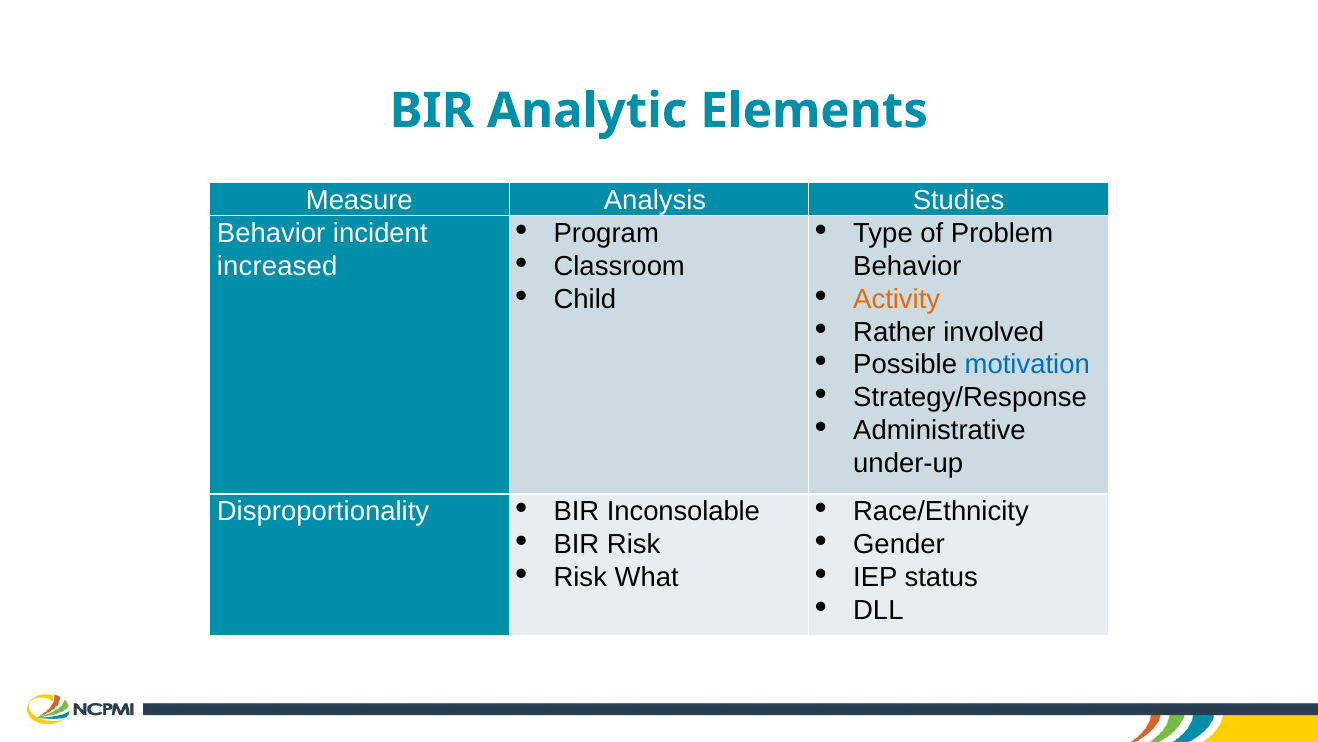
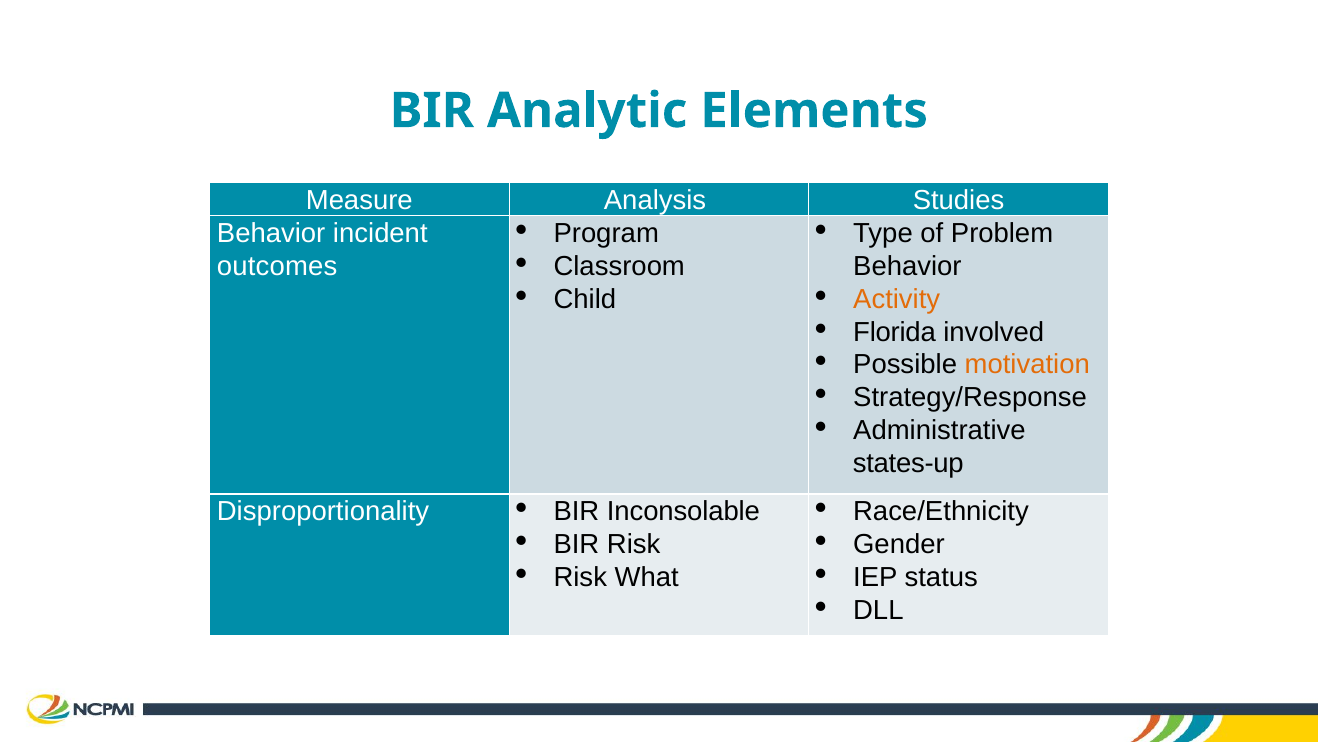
increased: increased -> outcomes
Rather: Rather -> Florida
motivation colour: blue -> orange
under-up: under-up -> states-up
